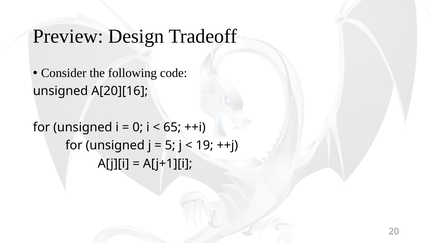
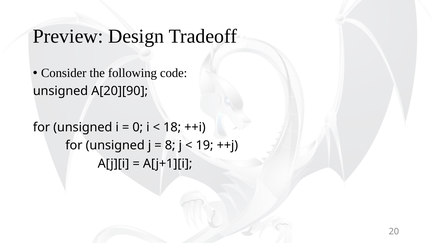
A[20][16: A[20][16 -> A[20][90
65: 65 -> 18
5: 5 -> 8
